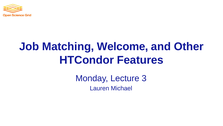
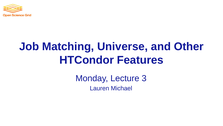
Welcome: Welcome -> Universe
